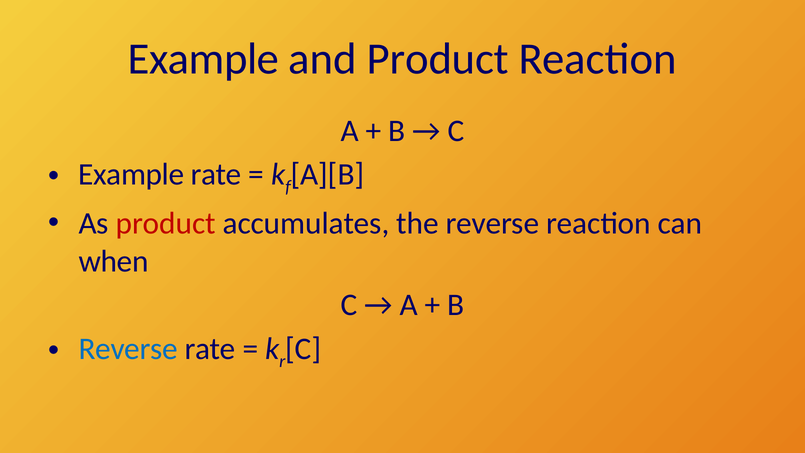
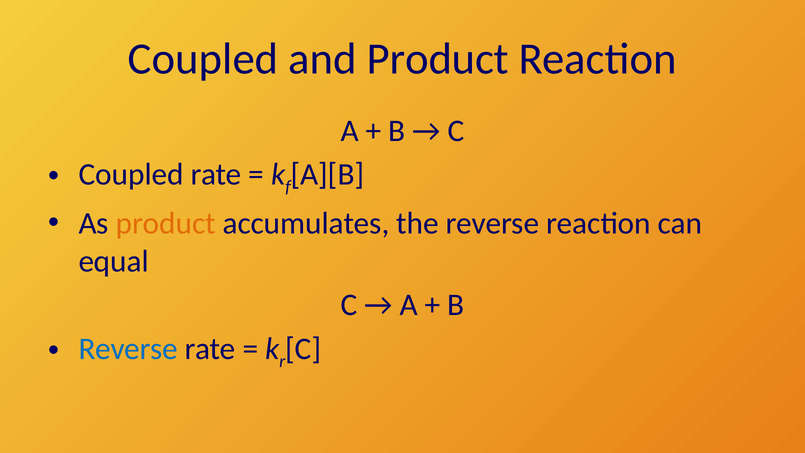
Example at (203, 59): Example -> Coupled
Example at (131, 175): Example -> Coupled
product at (166, 224) colour: red -> orange
when: when -> equal
